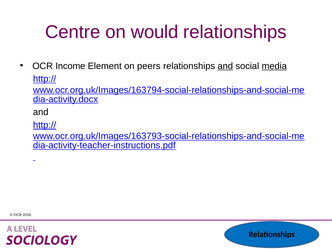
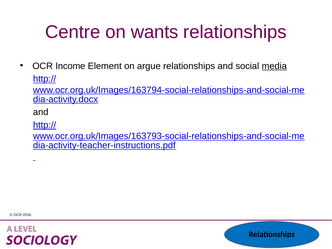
would: would -> wants
peers: peers -> argue
and at (225, 66) underline: present -> none
